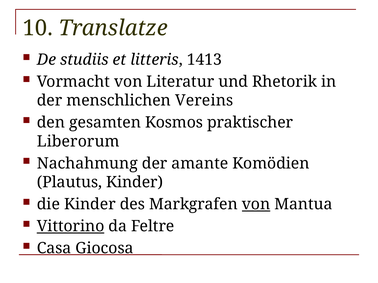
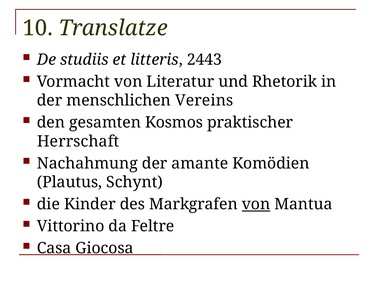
1413: 1413 -> 2443
Liberorum: Liberorum -> Herrschaft
Plautus Kinder: Kinder -> Schynt
Vittorino underline: present -> none
